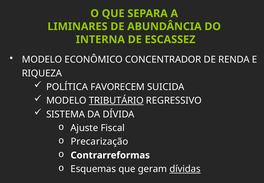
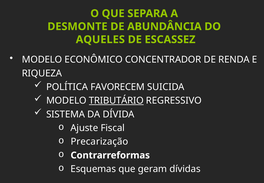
LIMINARES: LIMINARES -> DESMONTE
INTERNA: INTERNA -> AQUELES
dívidas underline: present -> none
